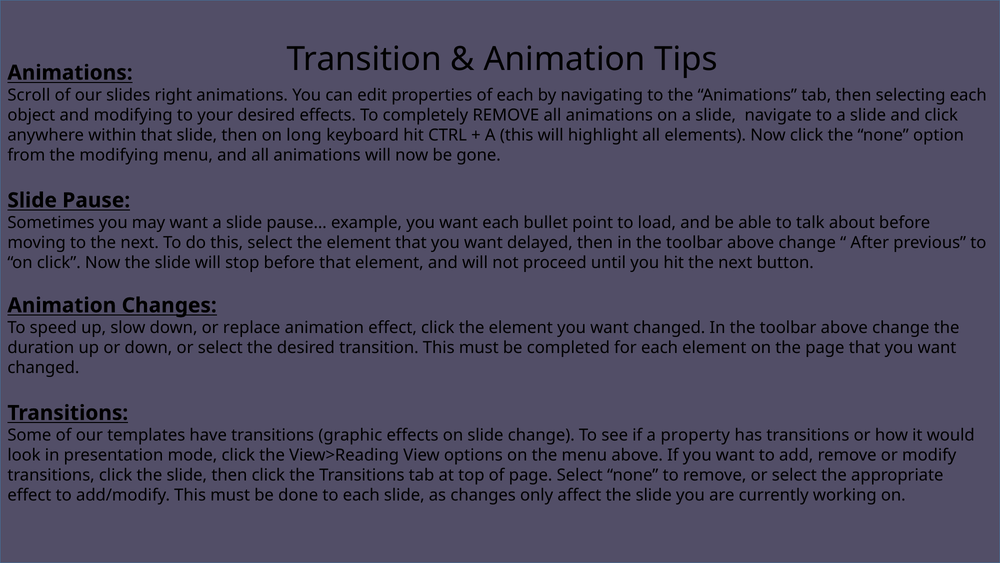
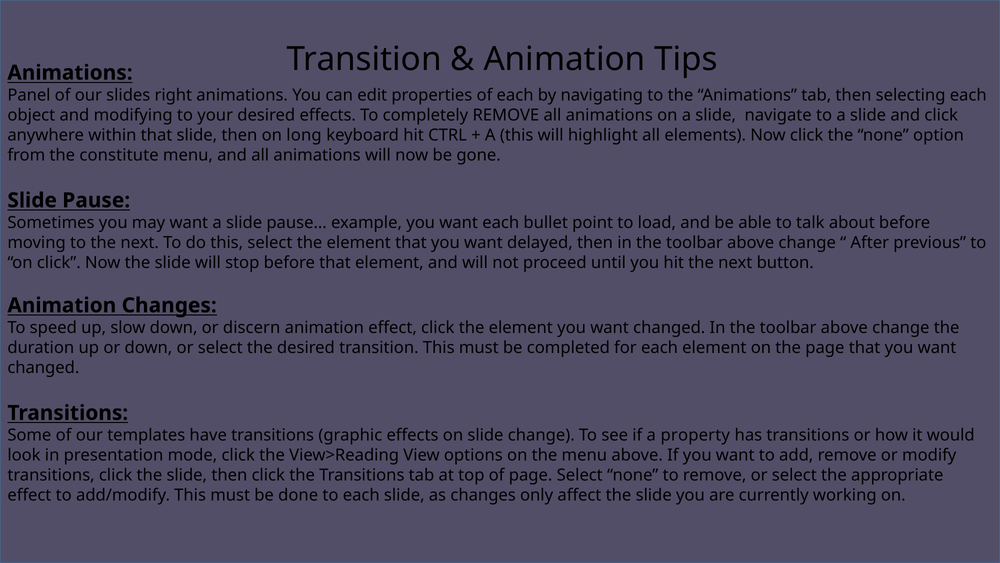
Scroll: Scroll -> Panel
the modifying: modifying -> constitute
replace: replace -> discern
